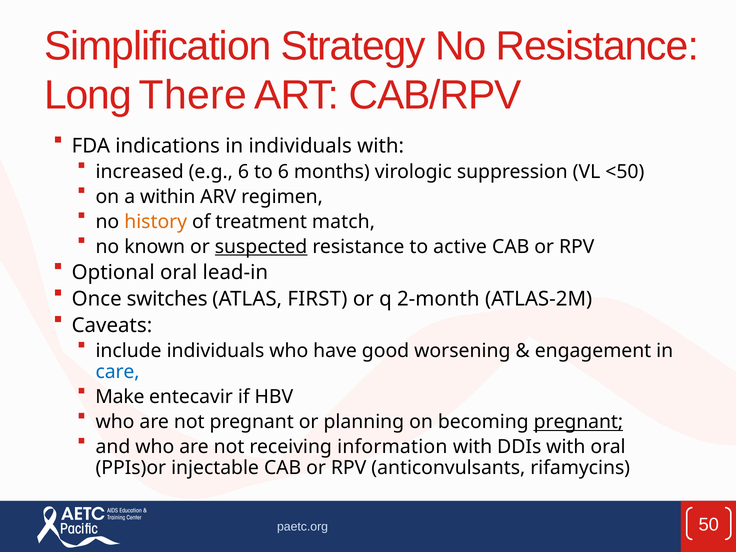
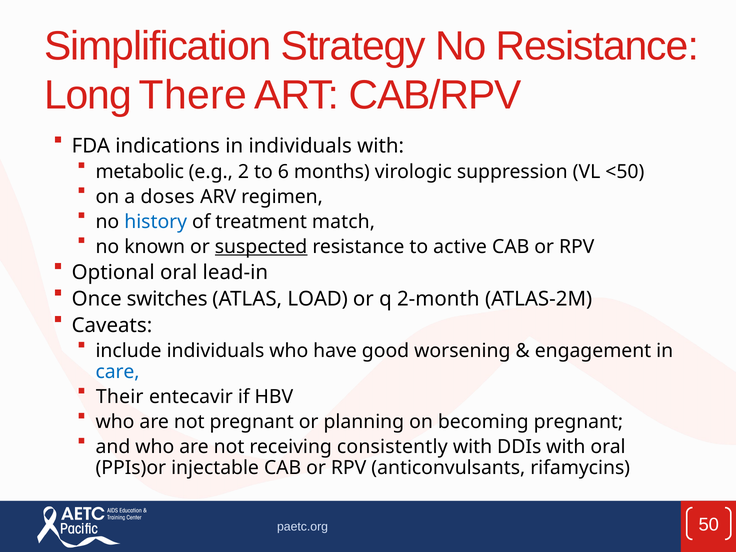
increased: increased -> metabolic
e.g 6: 6 -> 2
within: within -> doses
history colour: orange -> blue
FIRST: FIRST -> LOAD
Make: Make -> Their
pregnant at (578, 422) underline: present -> none
information: information -> consistently
